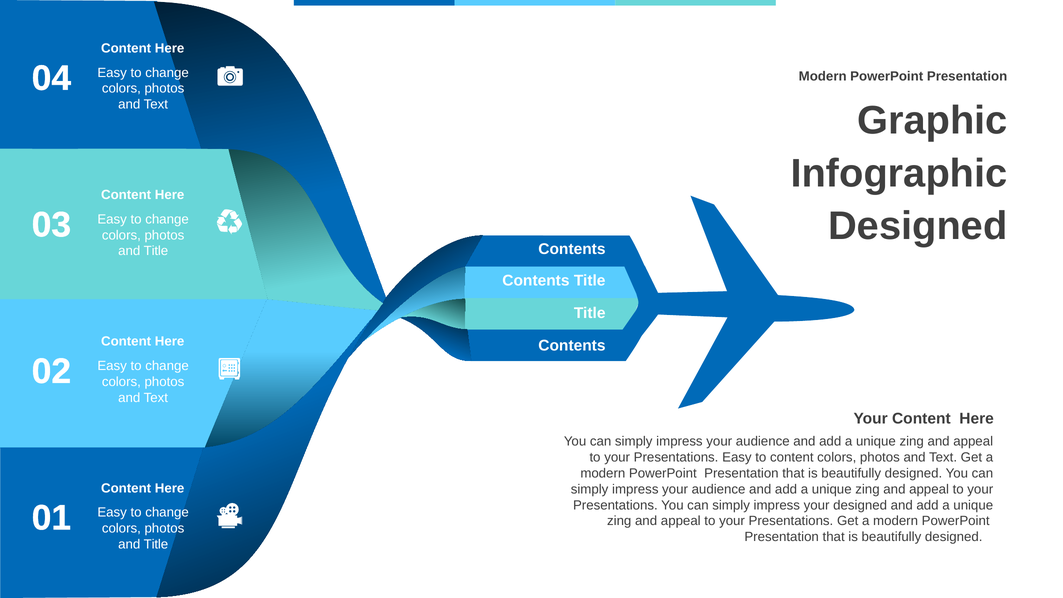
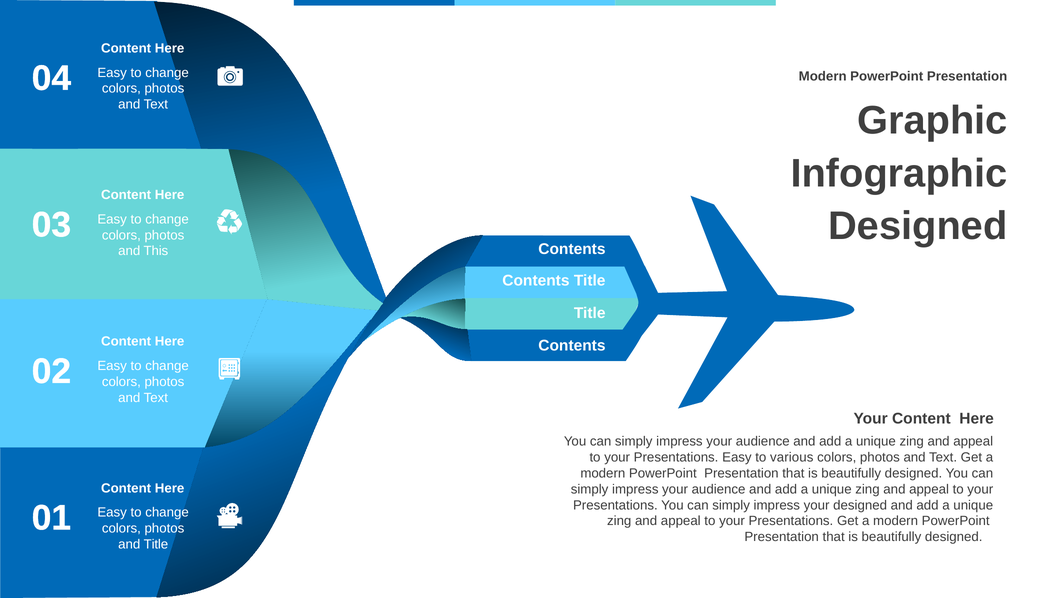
Title at (156, 251): Title -> This
to content: content -> various
